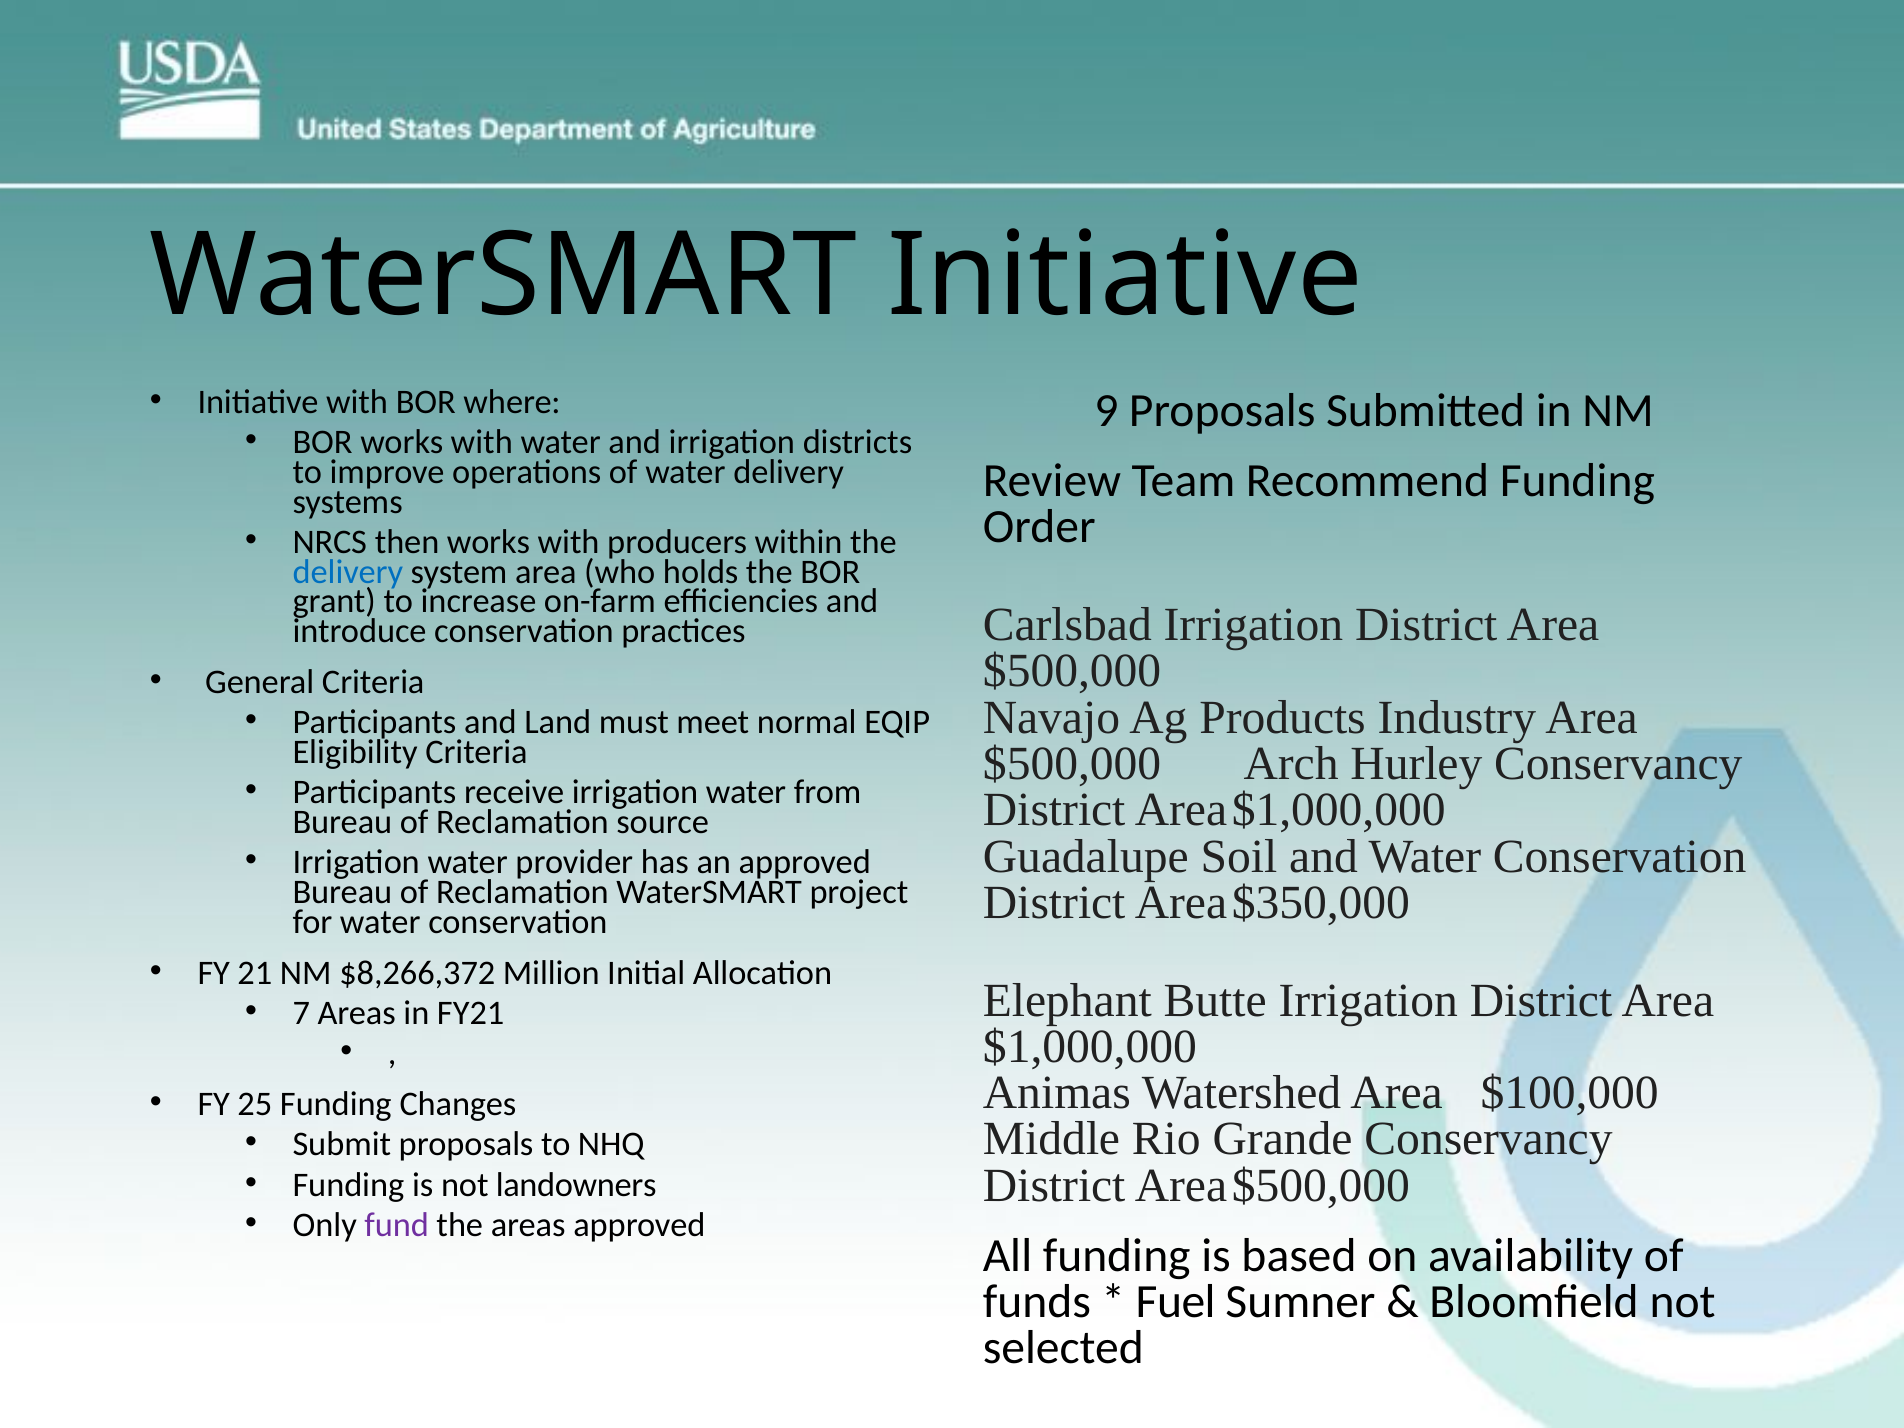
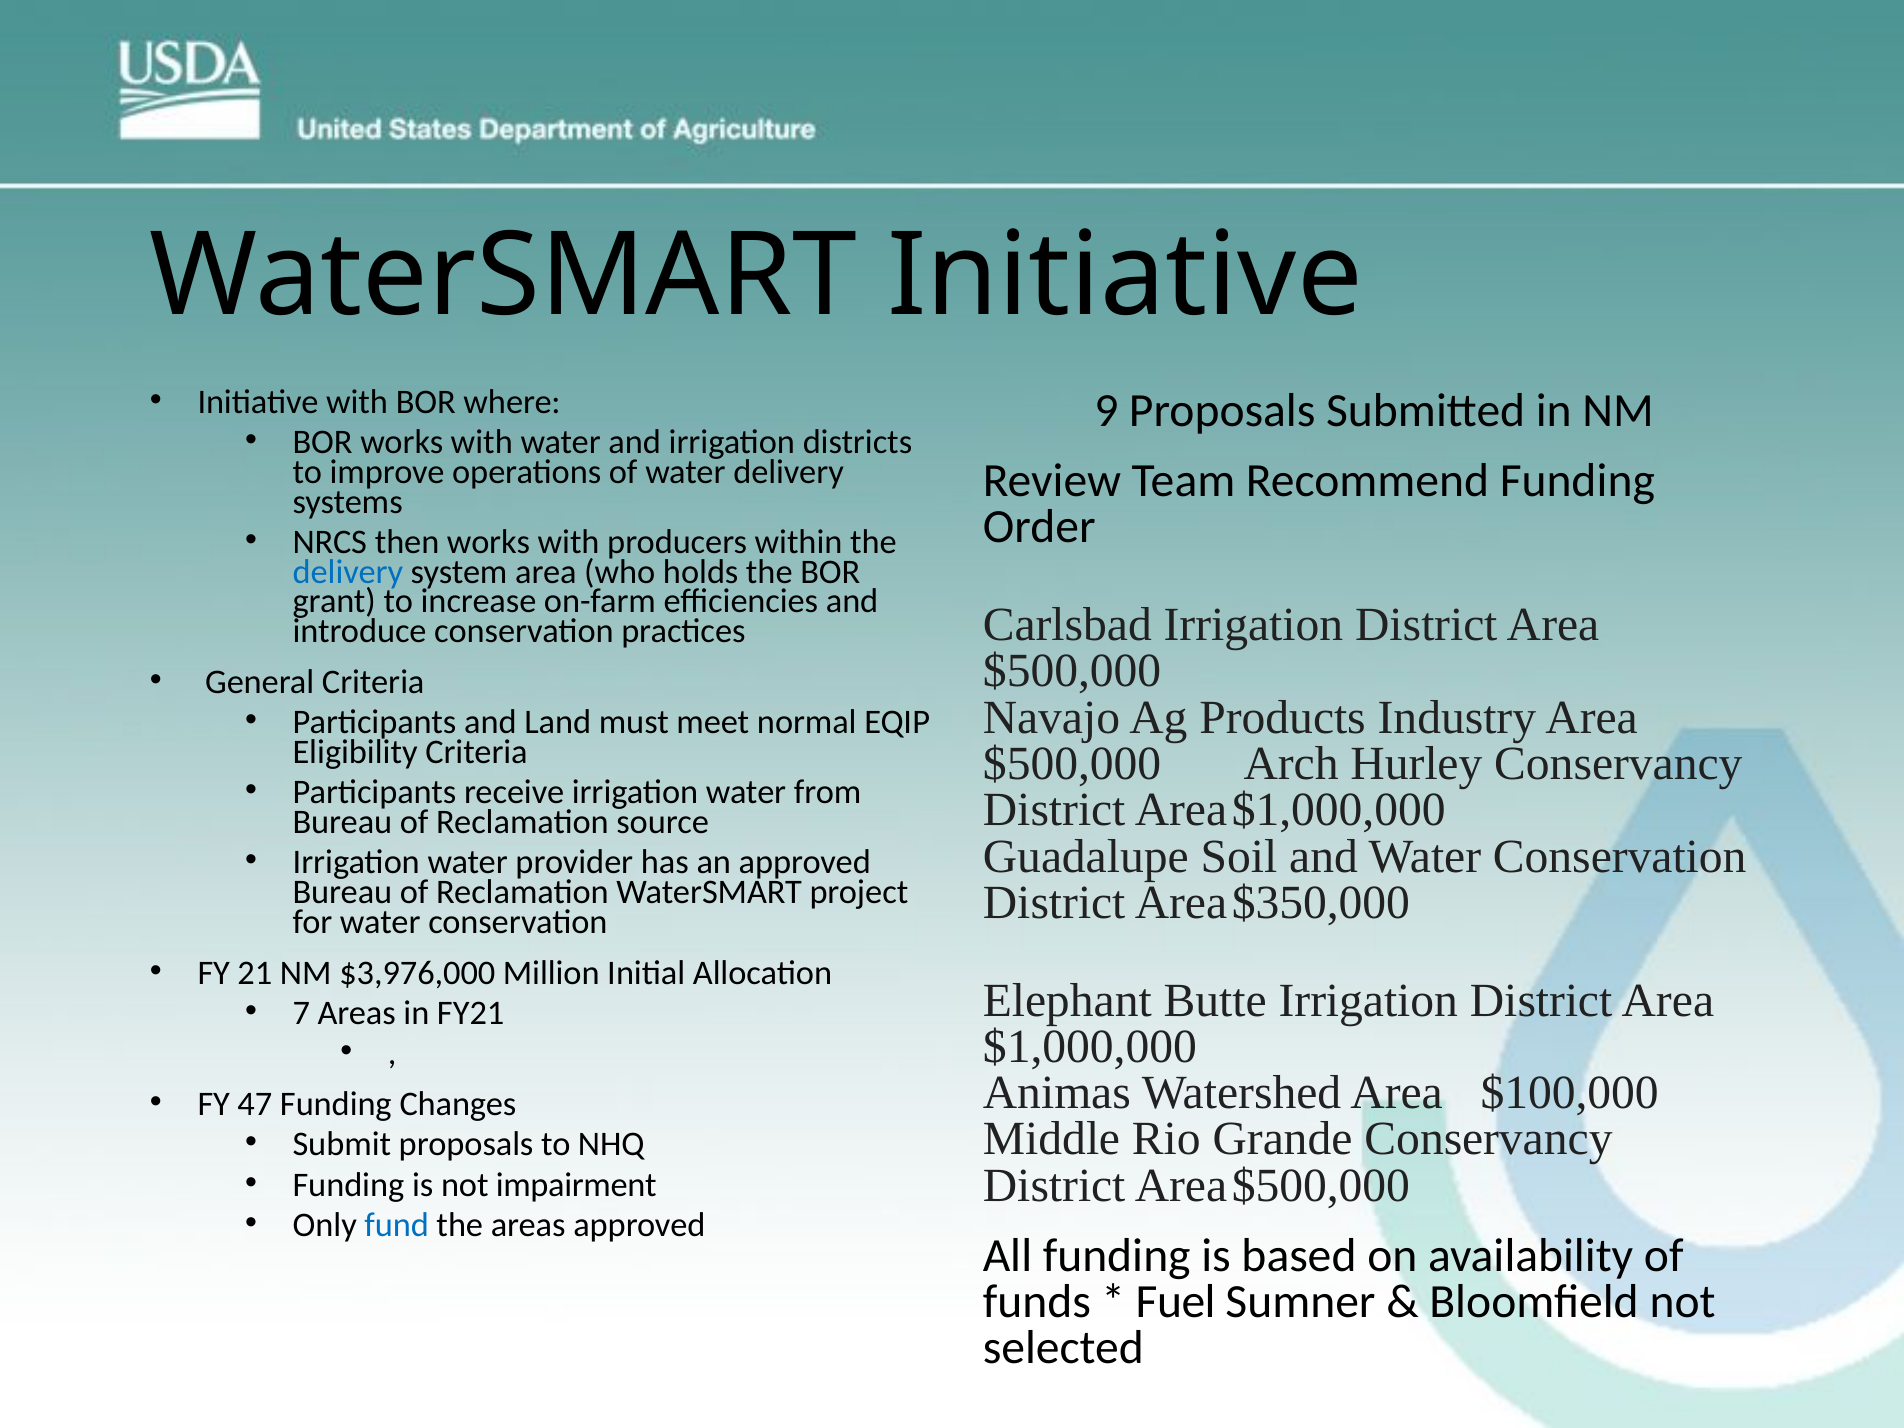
$8,266,372: $8,266,372 -> $3,976,000
25: 25 -> 47
landowners: landowners -> impairment
fund colour: purple -> blue
